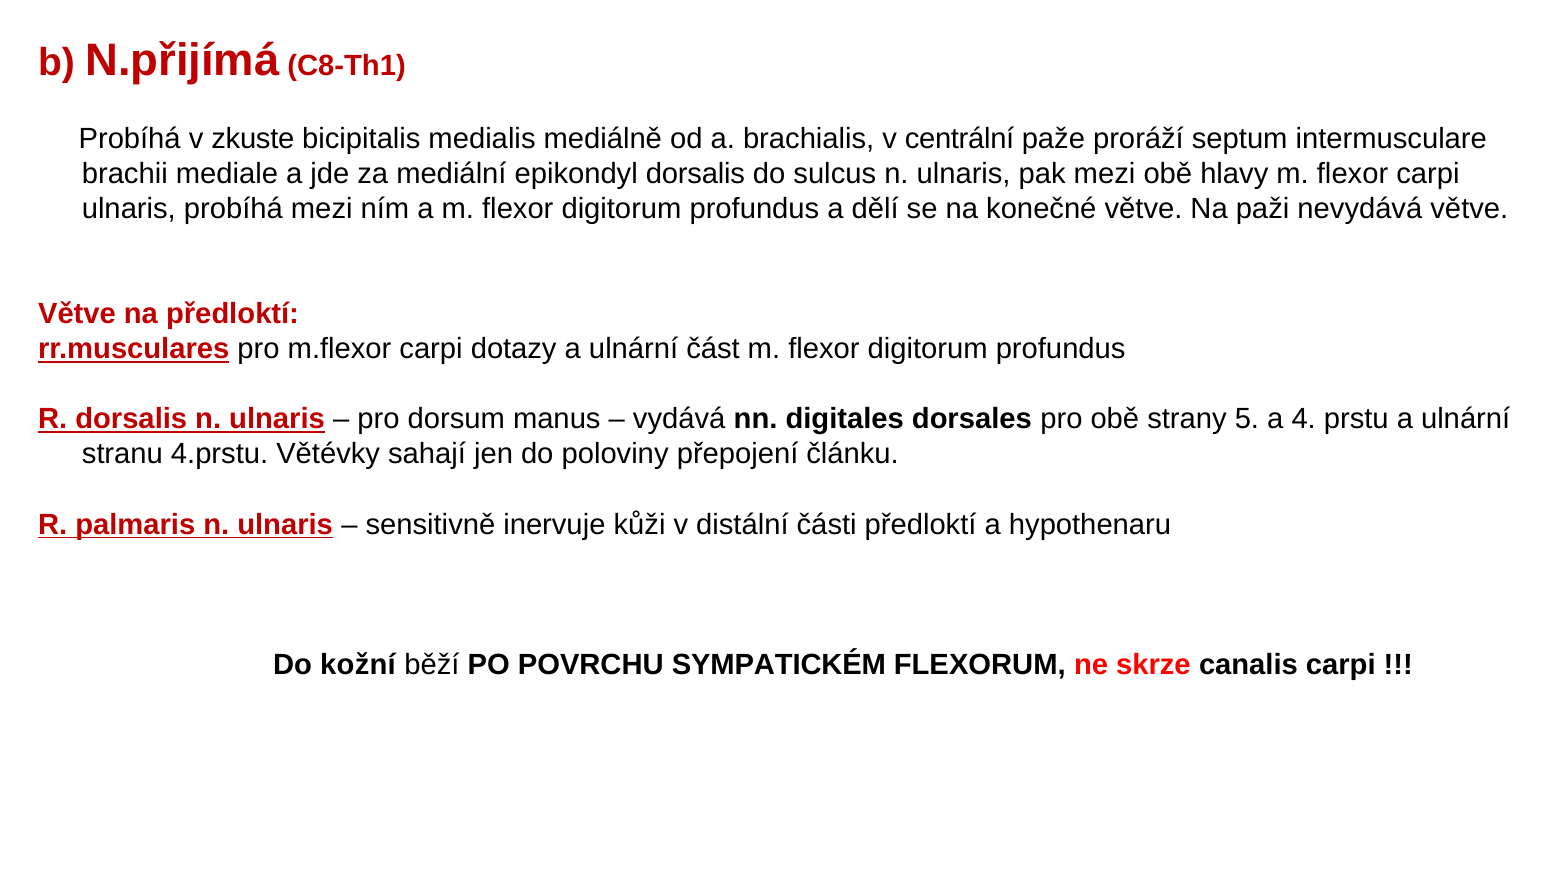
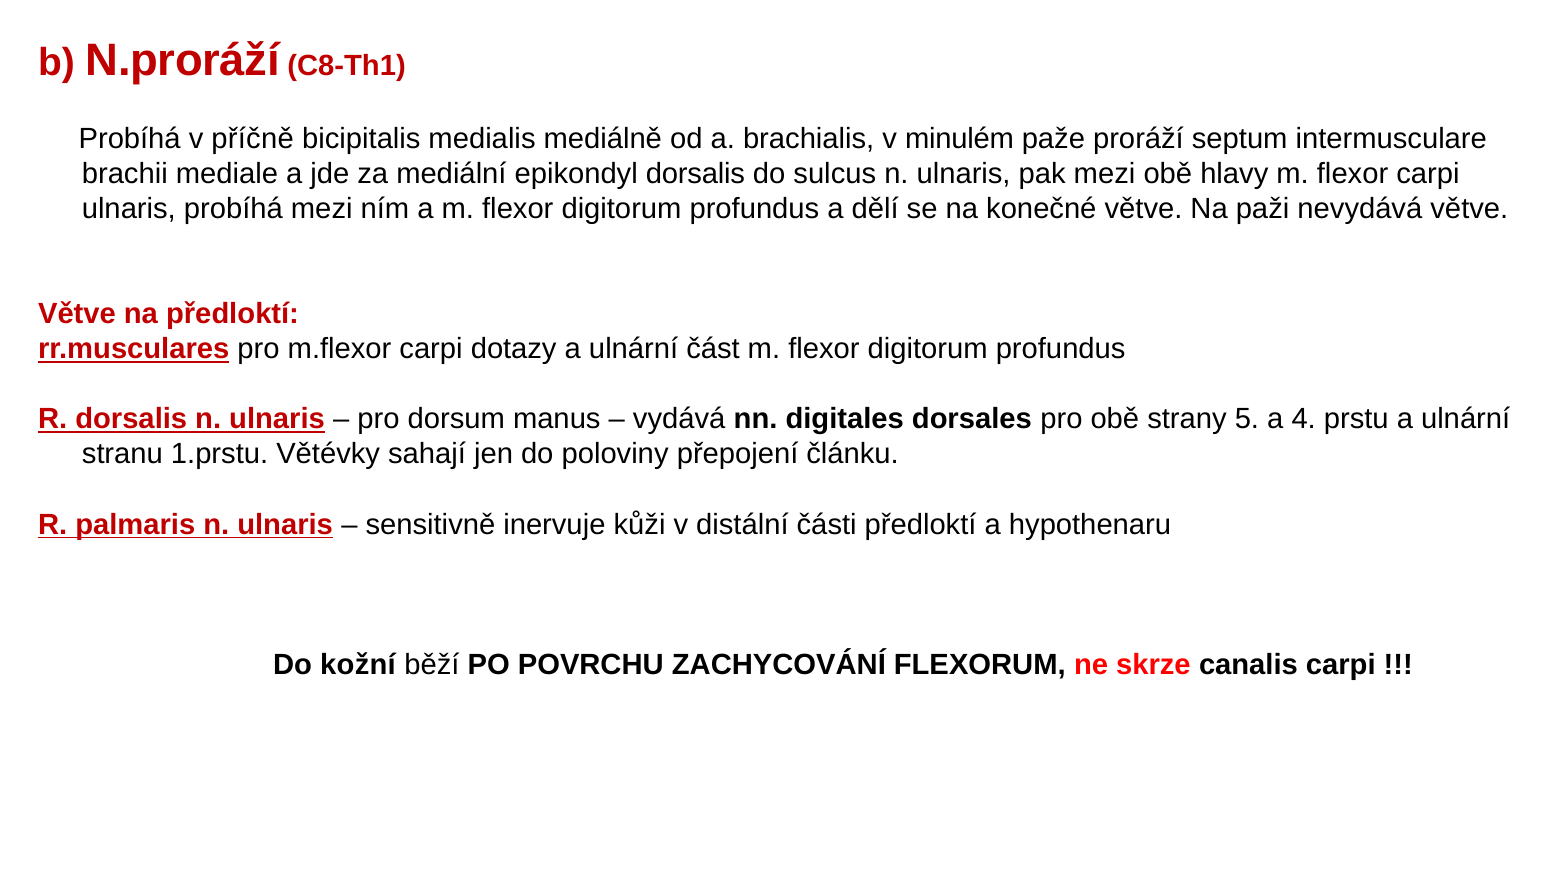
N.přijímá: N.přijímá -> N.proráží
zkuste: zkuste -> příčně
centrální: centrální -> minulém
4.prstu: 4.prstu -> 1.prstu
SYMPATICKÉM: SYMPATICKÉM -> ZACHYCOVÁNÍ
